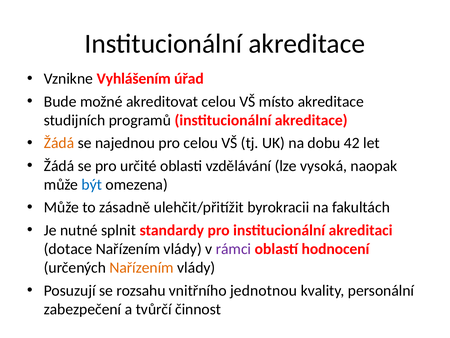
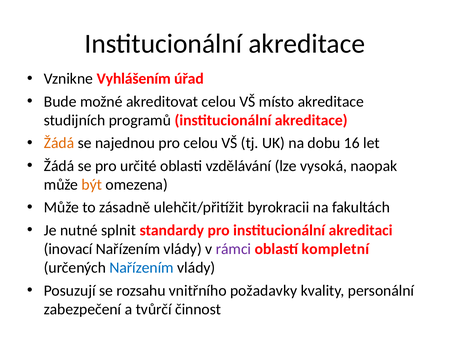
42: 42 -> 16
být colour: blue -> orange
dotace: dotace -> inovací
hodnocení: hodnocení -> kompletní
Nařízením at (142, 267) colour: orange -> blue
jednotnou: jednotnou -> požadavky
